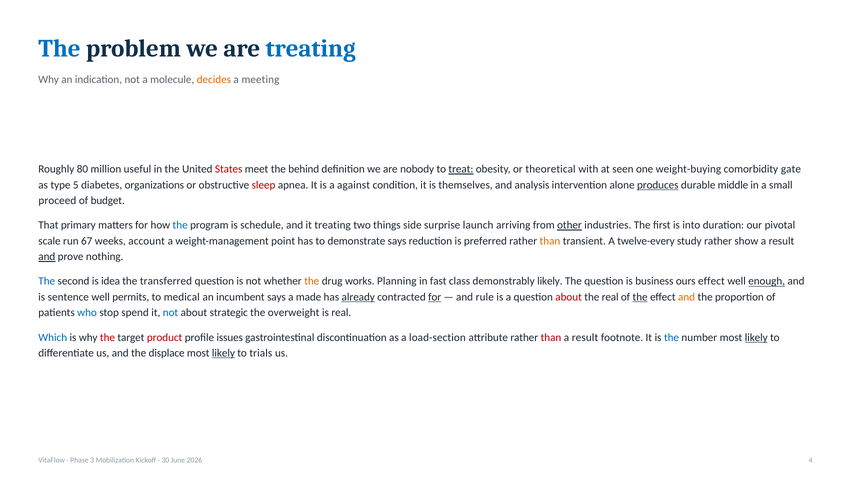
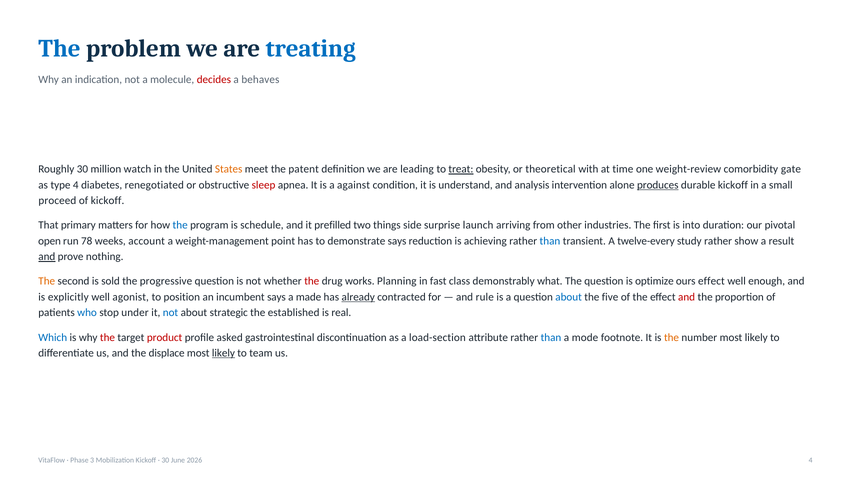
decides colour: orange -> red
meeting: meeting -> behaves
Roughly 80: 80 -> 30
useful: useful -> watch
States colour: red -> orange
behind: behind -> patent
nobody: nobody -> leading
seen: seen -> time
weight-buying: weight-buying -> weight-review
type 5: 5 -> 4
organizations: organizations -> renegotiated
themselves: themselves -> understand
durable middle: middle -> kickoff
of budget: budget -> kickoff
it treating: treating -> prefilled
other underline: present -> none
scale: scale -> open
67: 67 -> 78
preferred: preferred -> achieving
than at (550, 241) colour: orange -> blue
The at (47, 281) colour: blue -> orange
idea: idea -> sold
transferred: transferred -> progressive
the at (312, 281) colour: orange -> red
demonstrably likely: likely -> what
business: business -> optimize
enough underline: present -> none
sentence: sentence -> explicitly
permits: permits -> agonist
medical: medical -> position
for at (435, 297) underline: present -> none
about at (569, 297) colour: red -> blue
the real: real -> five
the at (640, 297) underline: present -> none
and at (687, 297) colour: orange -> red
spend: spend -> under
overweight: overweight -> established
issues: issues -> asked
than at (551, 337) colour: red -> blue
result at (585, 337): result -> mode
the at (672, 337) colour: blue -> orange
likely at (756, 337) underline: present -> none
trials: trials -> team
